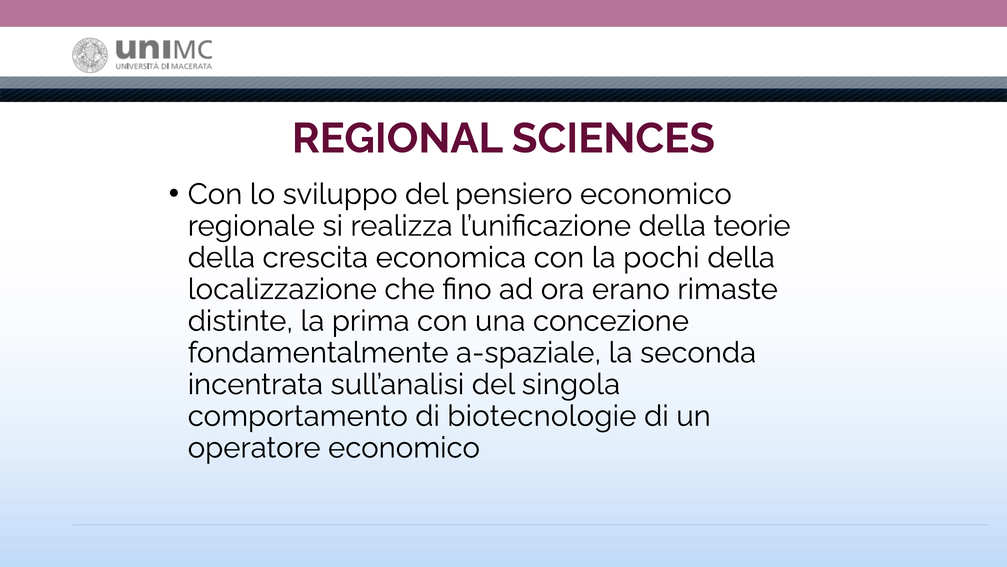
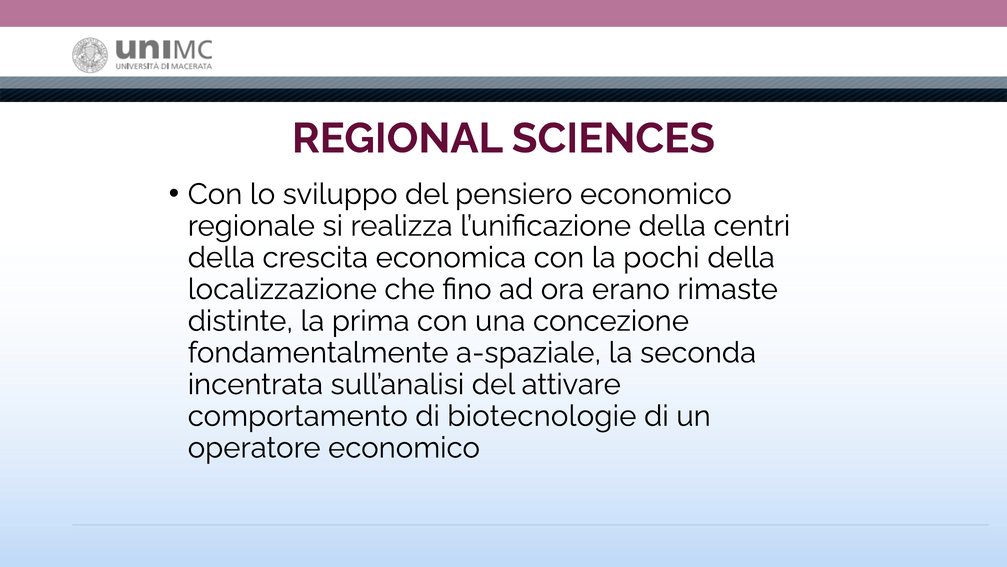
teorie: teorie -> centri
singola: singola -> attivare
